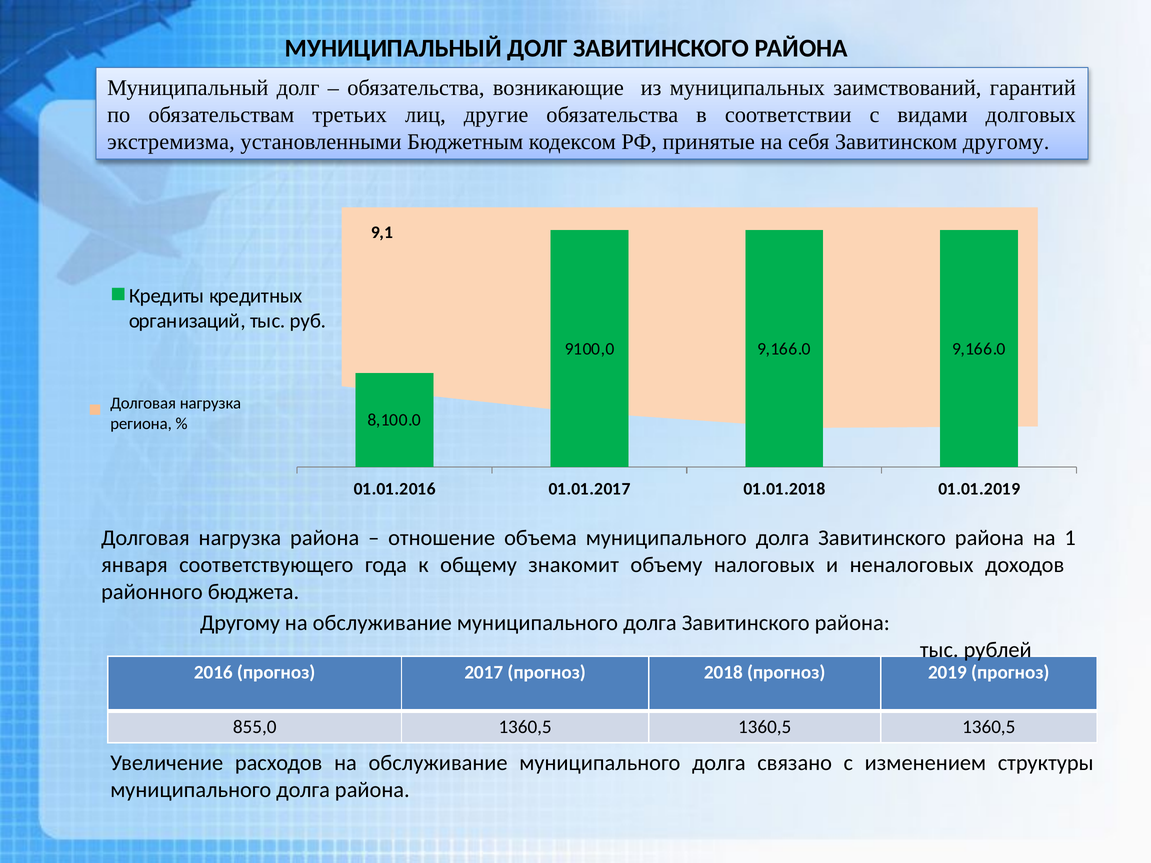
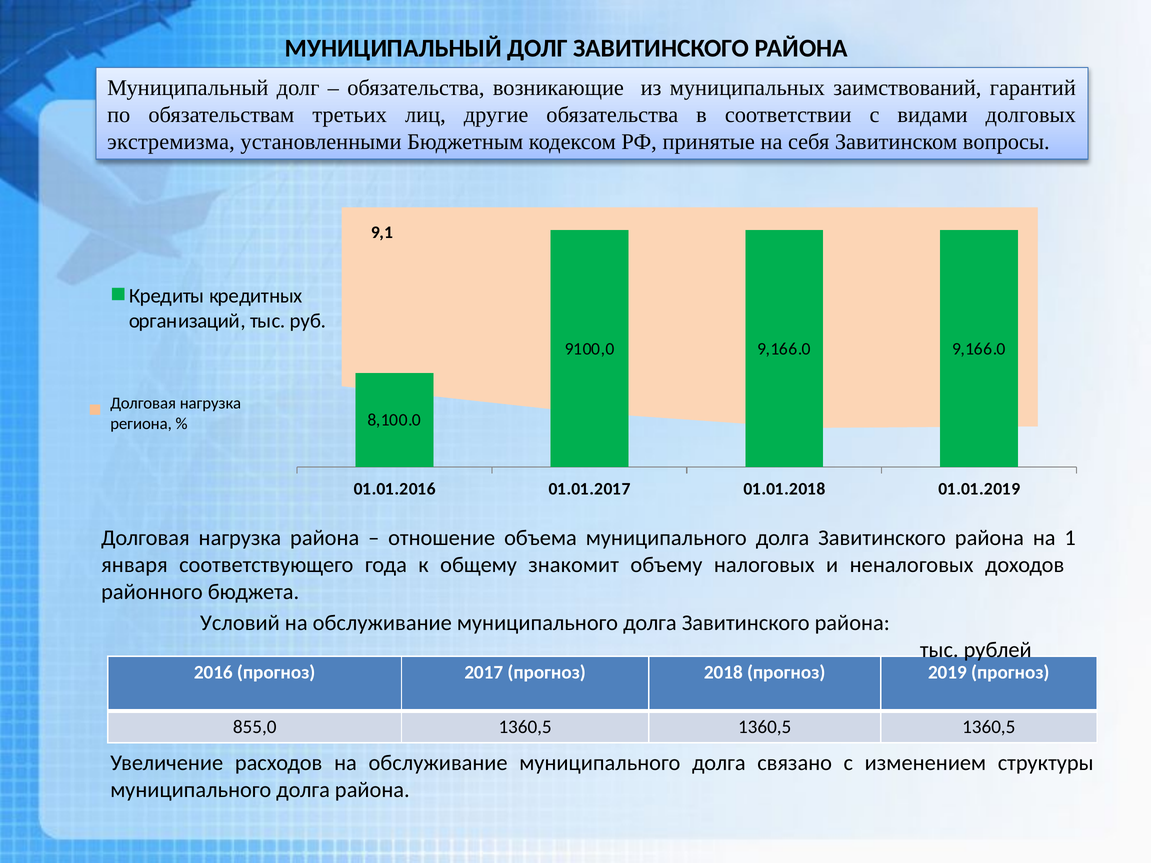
Завитинском другому: другому -> вопросы
Другому at (240, 623): Другому -> Условий
